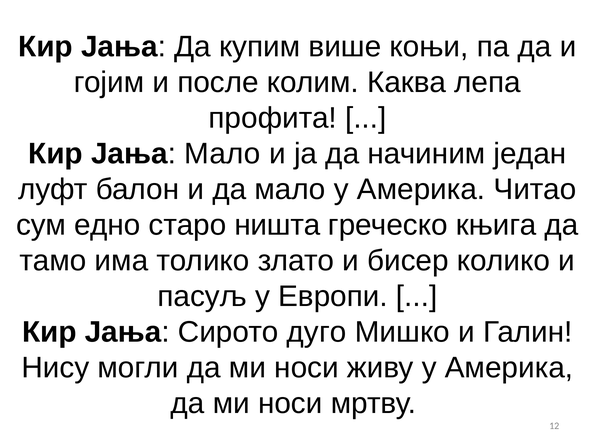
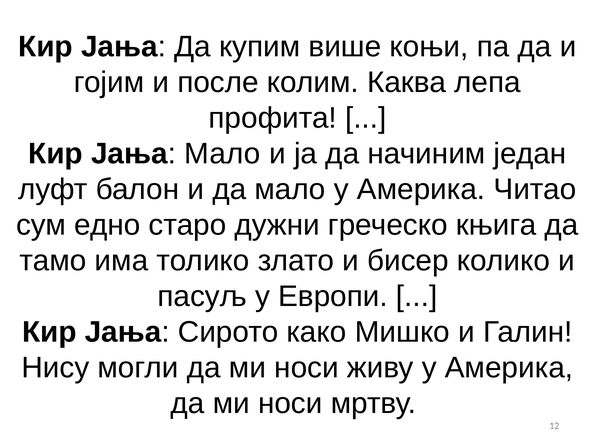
ништа: ништа -> дужни
дуго: дуго -> како
